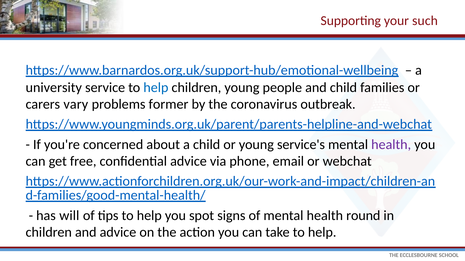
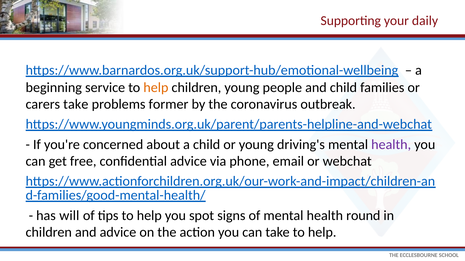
such: such -> daily
university: university -> beginning
help at (156, 88) colour: blue -> orange
carers vary: vary -> take
service's: service's -> driving's
